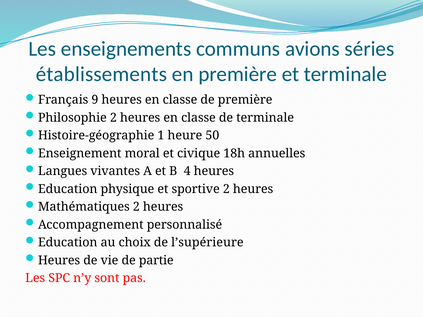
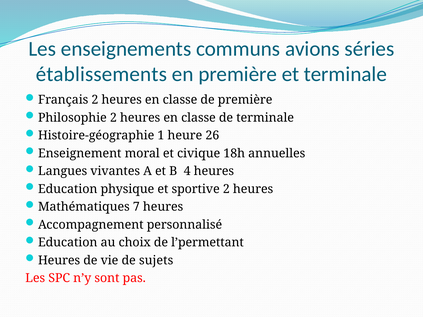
Français 9: 9 -> 2
50: 50 -> 26
Mathématiques 2: 2 -> 7
l’supérieure: l’supérieure -> l’permettant
partie: partie -> sujets
